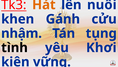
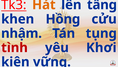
nuôi: nuôi -> tầng
Gánh: Gánh -> Hồng
tình colour: black -> red
